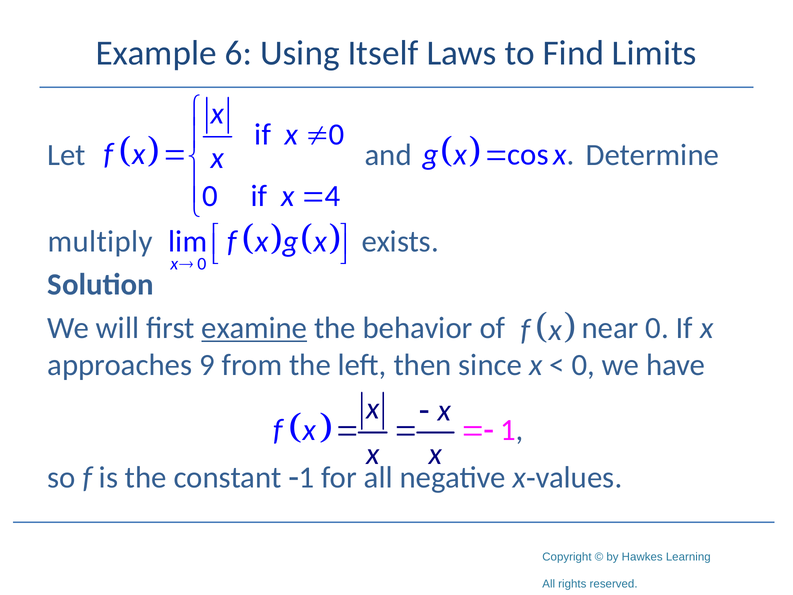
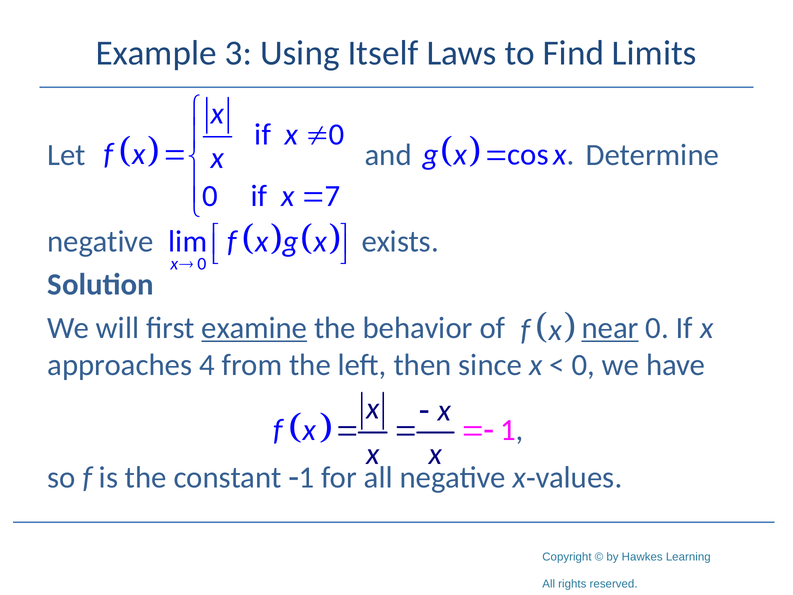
6: 6 -> 3
4: 4 -> 7
multiply at (100, 241): multiply -> negative
near underline: none -> present
9: 9 -> 4
